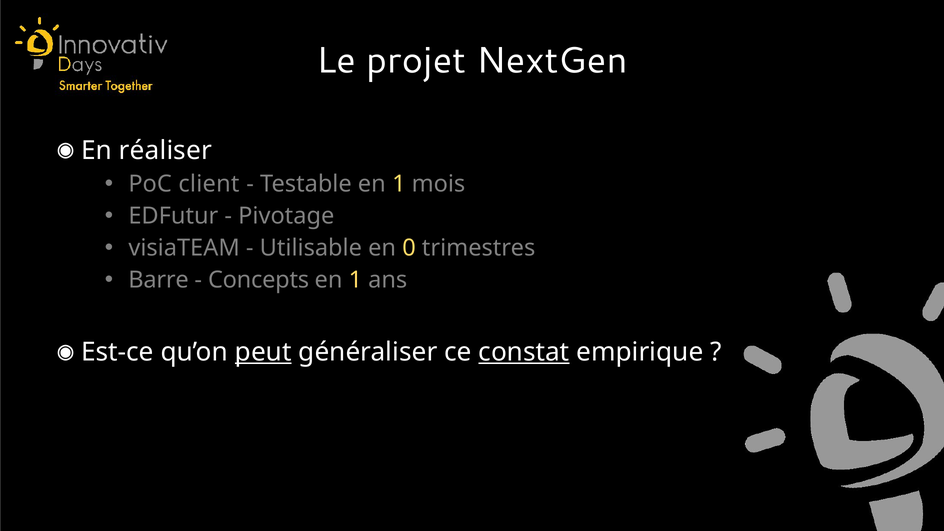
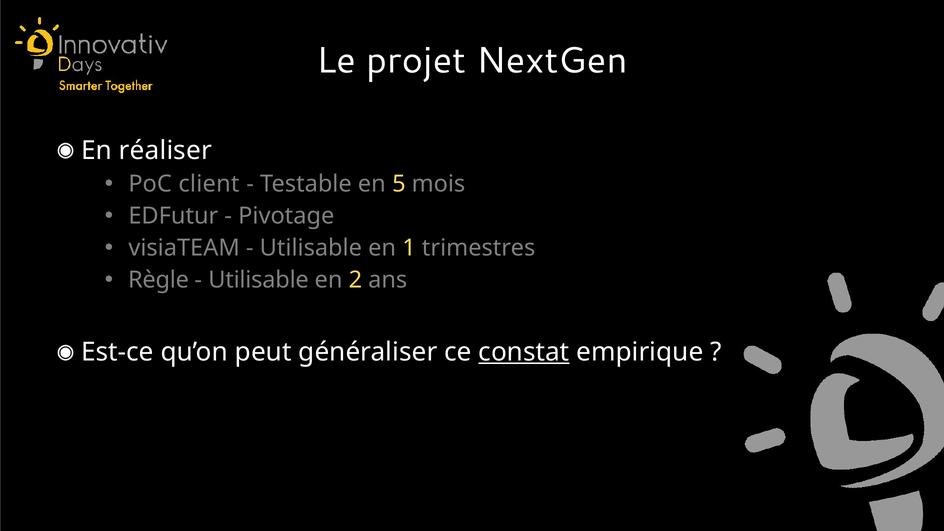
Testable en 1: 1 -> 5
0: 0 -> 1
Barre: Barre -> Règle
Concepts at (259, 280): Concepts -> Utilisable
1 at (355, 280): 1 -> 2
peut underline: present -> none
